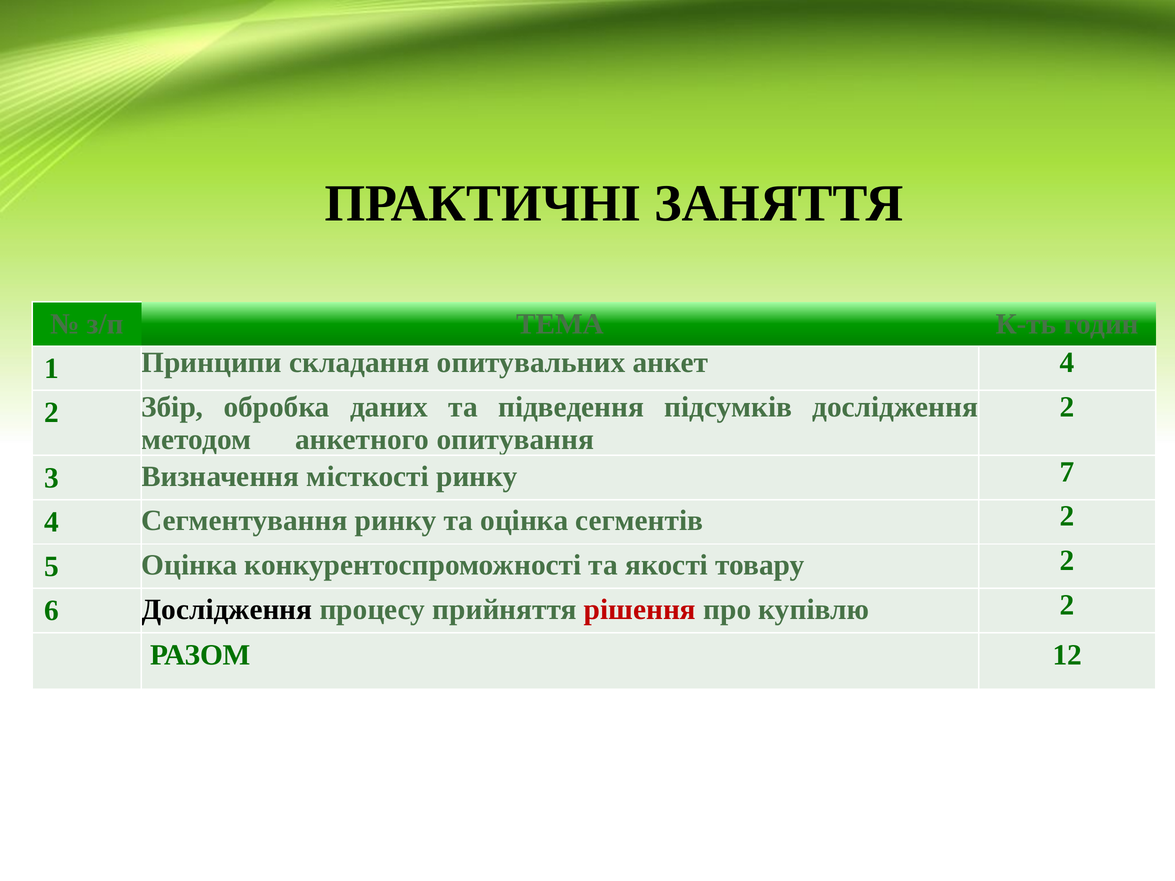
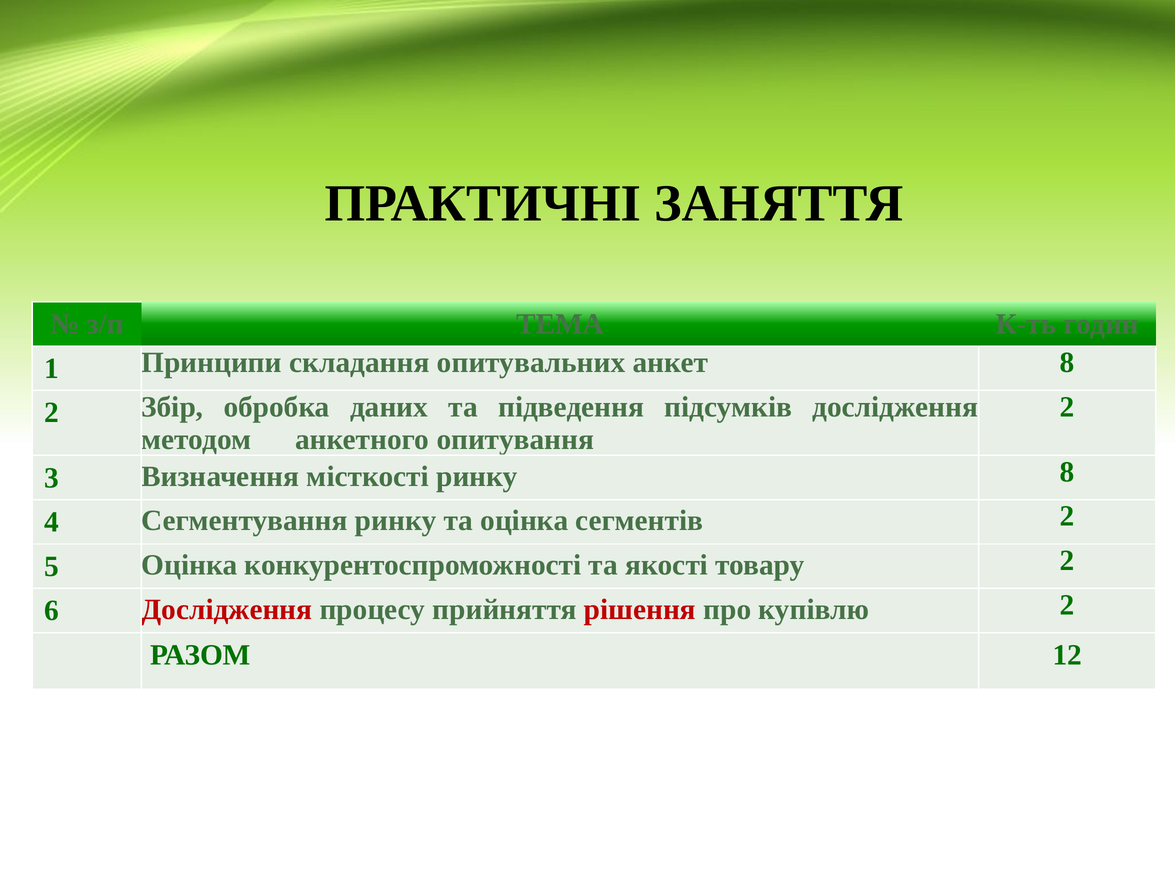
анкет 4: 4 -> 8
ринку 7: 7 -> 8
Дослідження at (227, 610) colour: black -> red
